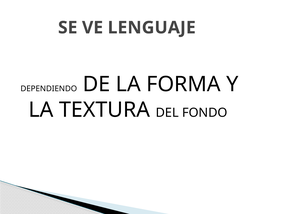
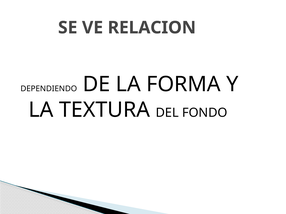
LENGUAJE: LENGUAJE -> RELACION
